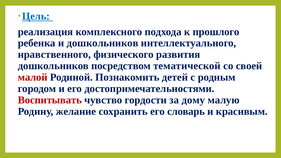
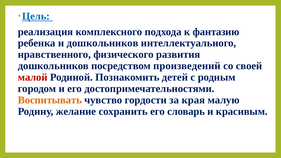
прошлого: прошлого -> фантазию
тематической: тематической -> произведений
Воспитывать colour: red -> orange
дому: дому -> края
